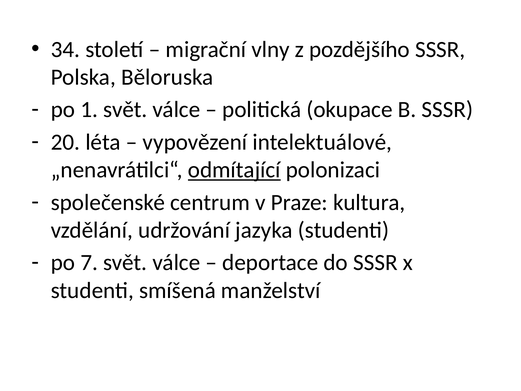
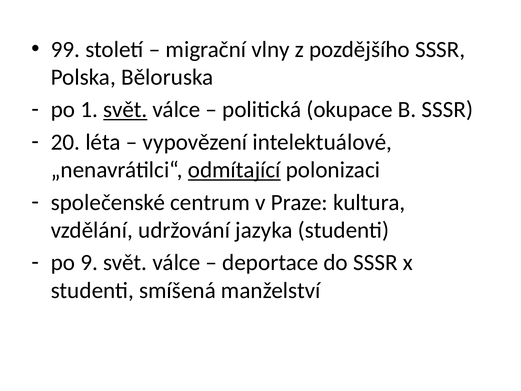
34: 34 -> 99
svět at (125, 110) underline: none -> present
7: 7 -> 9
